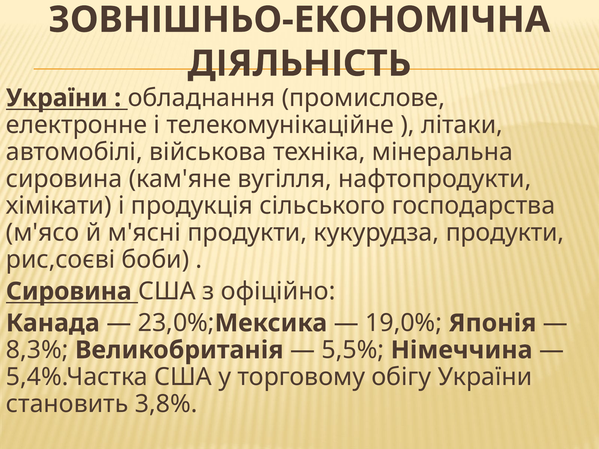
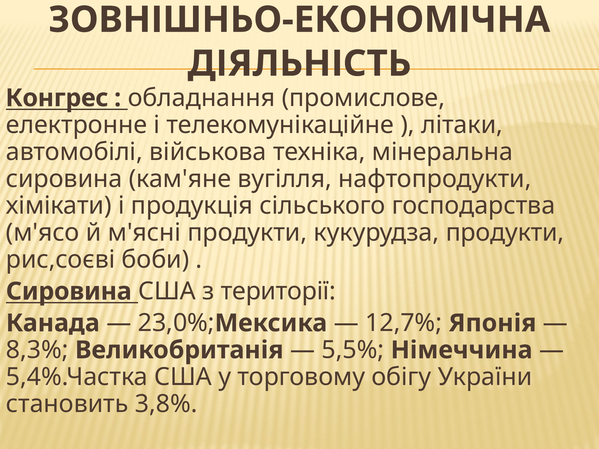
України at (57, 98): України -> Конгрес
офіційно: офіційно -> території
19,0%: 19,0% -> 12,7%
